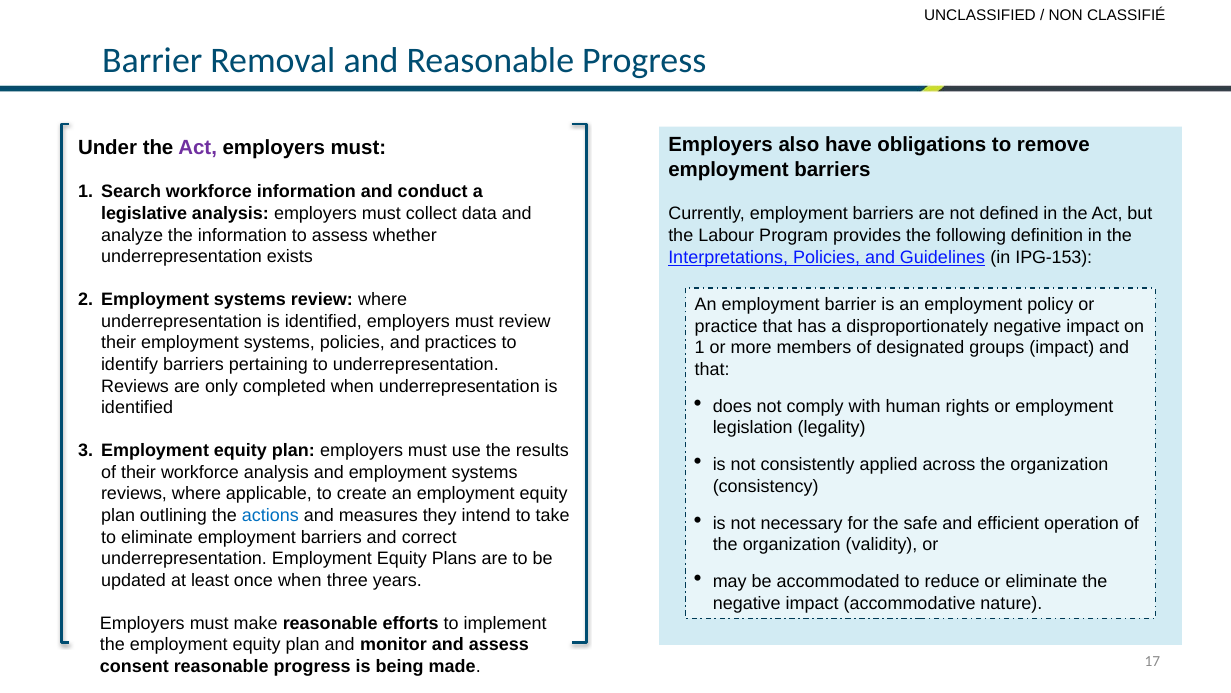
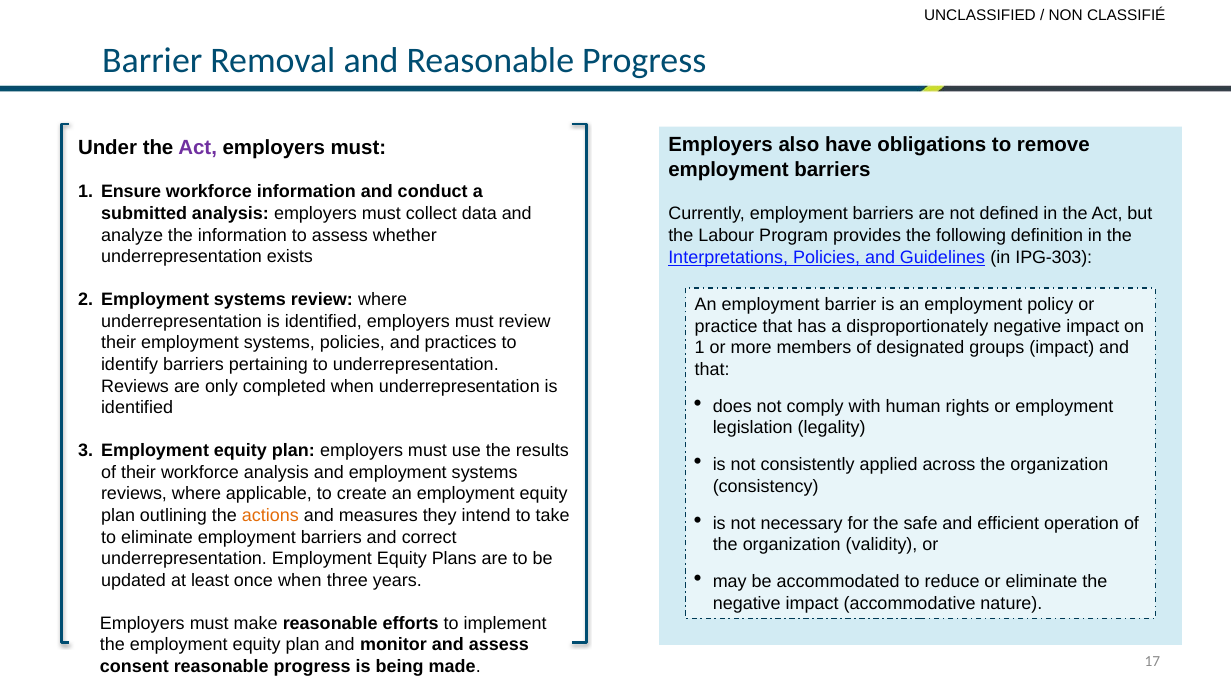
Search: Search -> Ensure
legislative: legislative -> submitted
IPG-153: IPG-153 -> IPG-303
actions colour: blue -> orange
